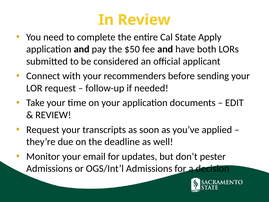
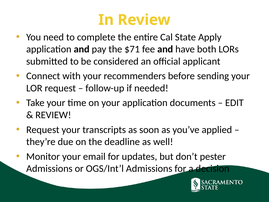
$50: $50 -> $71
